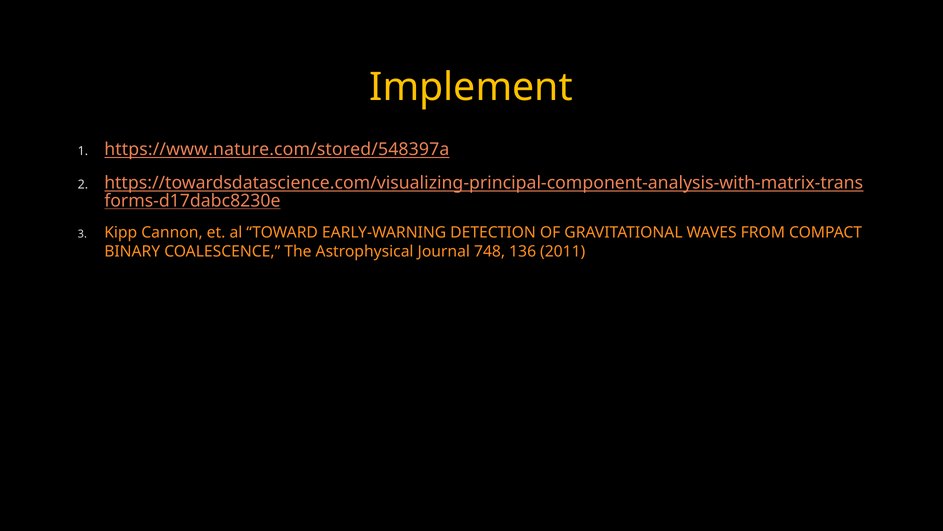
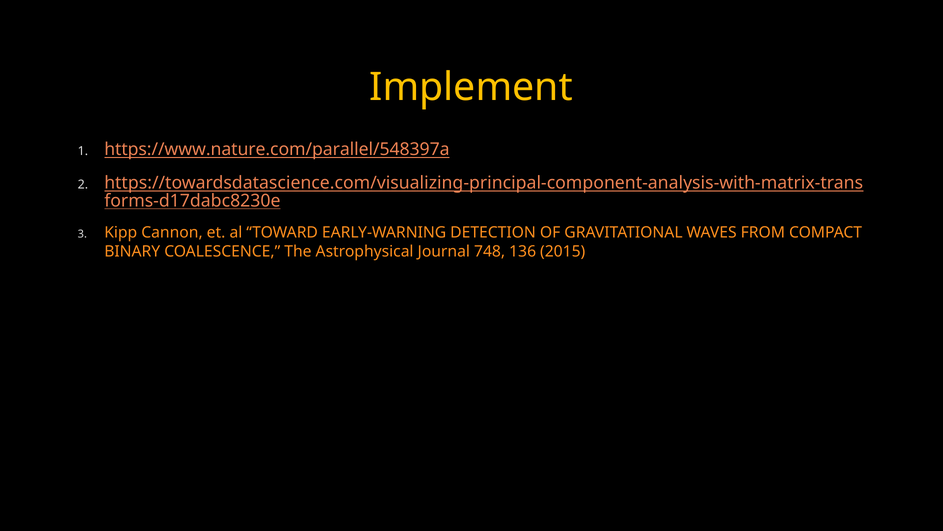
https://www.nature.com/stored/548397a: https://www.nature.com/stored/548397a -> https://www.nature.com/parallel/548397a
2011: 2011 -> 2015
